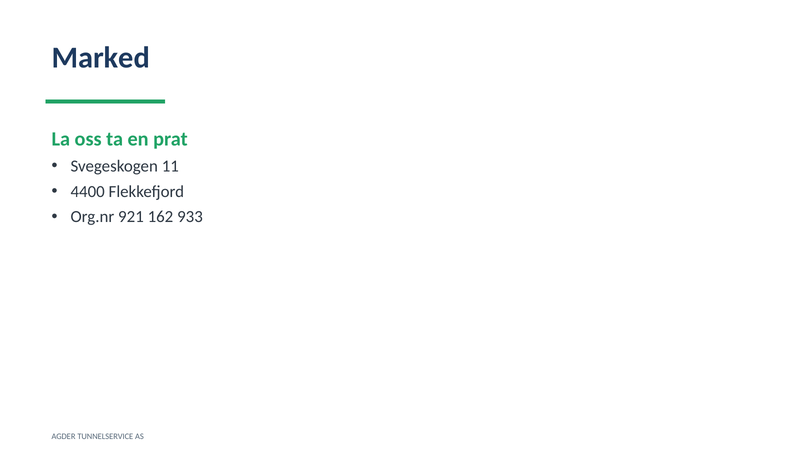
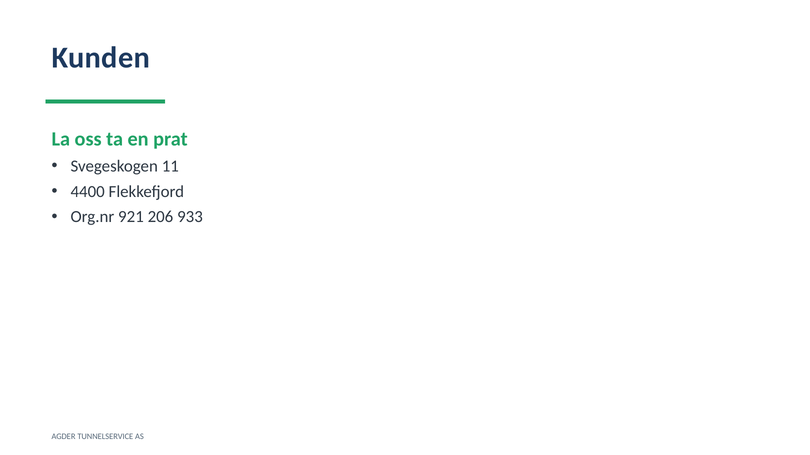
Marked: Marked -> Kunden
162: 162 -> 206
